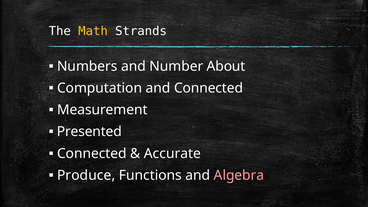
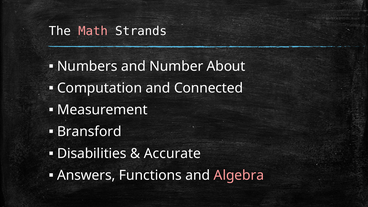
Math colour: yellow -> pink
Presented: Presented -> Bransford
Connected at (92, 154): Connected -> Disabilities
Produce: Produce -> Answers
